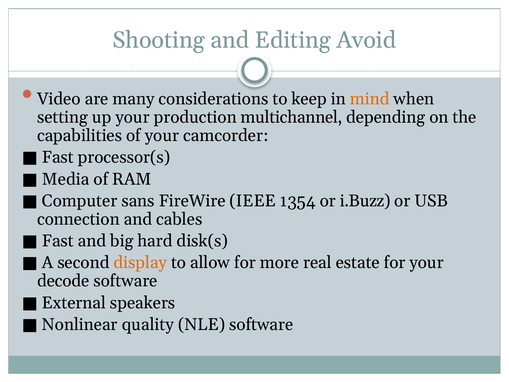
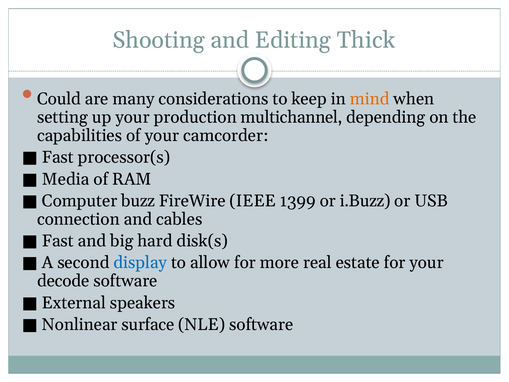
Avoid: Avoid -> Thick
Video: Video -> Could
sans: sans -> buzz
1354: 1354 -> 1399
display colour: orange -> blue
quality: quality -> surface
